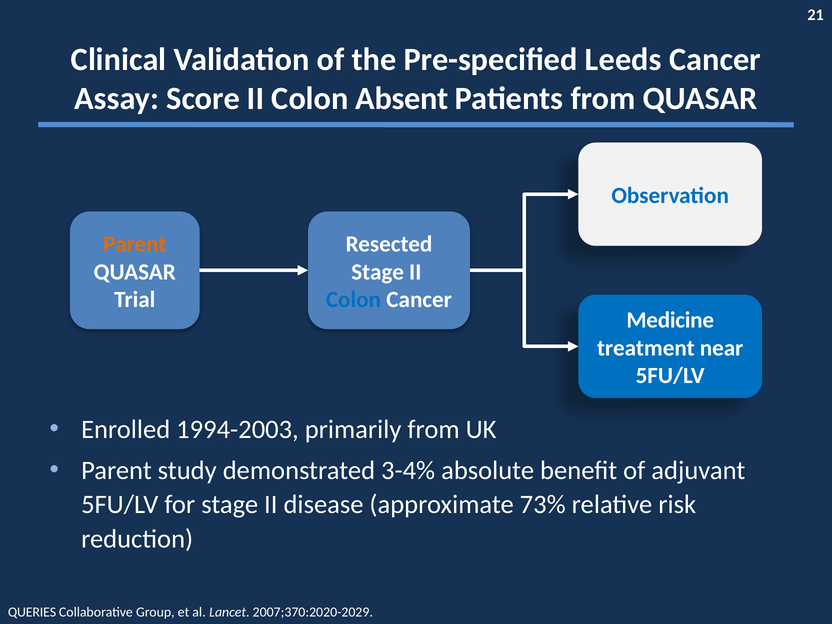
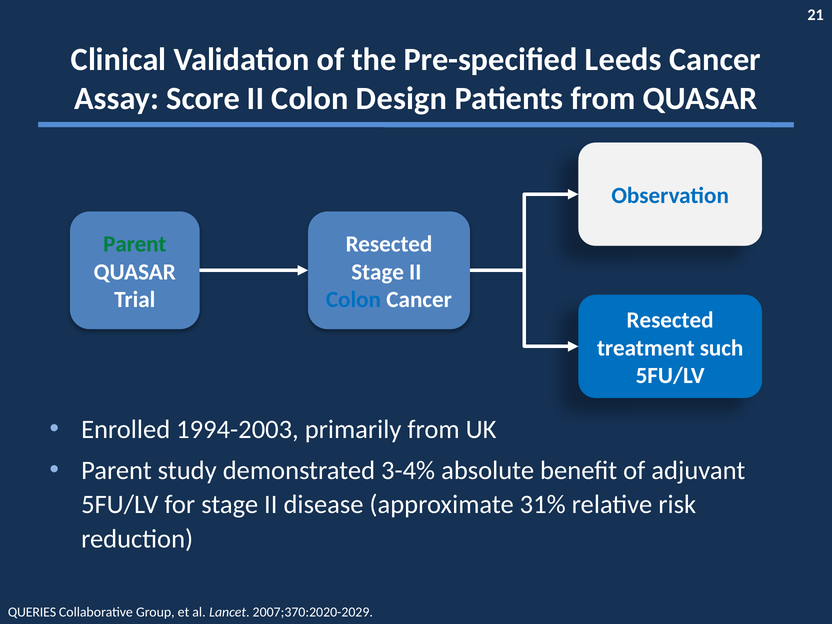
Absent: Absent -> Design
Parent at (135, 244) colour: orange -> green
Medicine at (670, 320): Medicine -> Resected
near: near -> such
73%: 73% -> 31%
